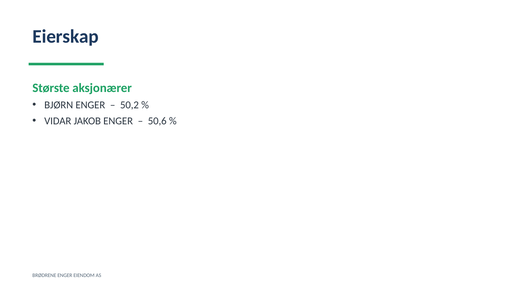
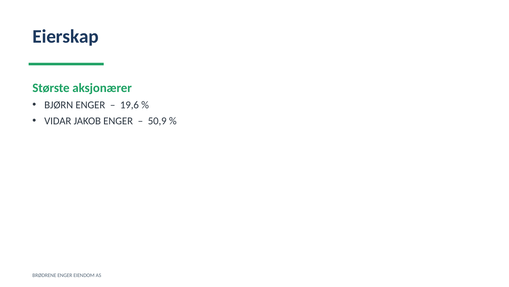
50,2: 50,2 -> 19,6
50,6: 50,6 -> 50,9
